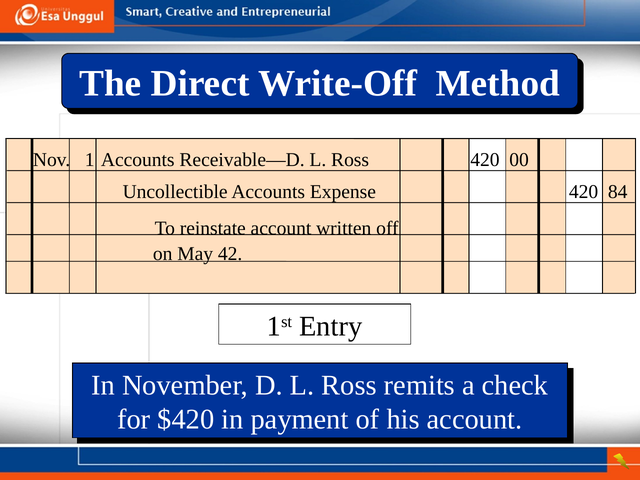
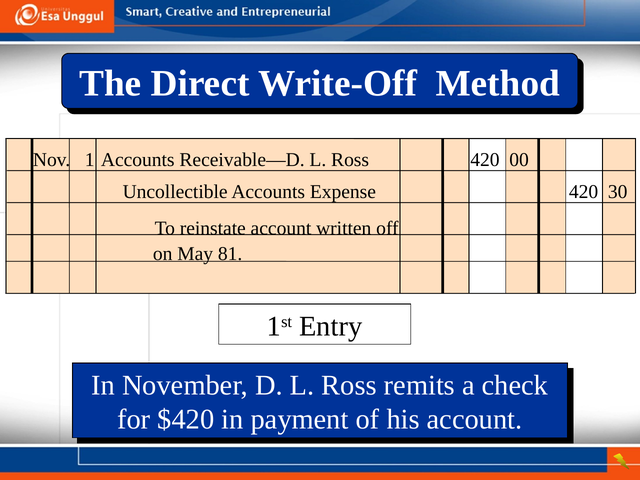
84: 84 -> 30
42: 42 -> 81
